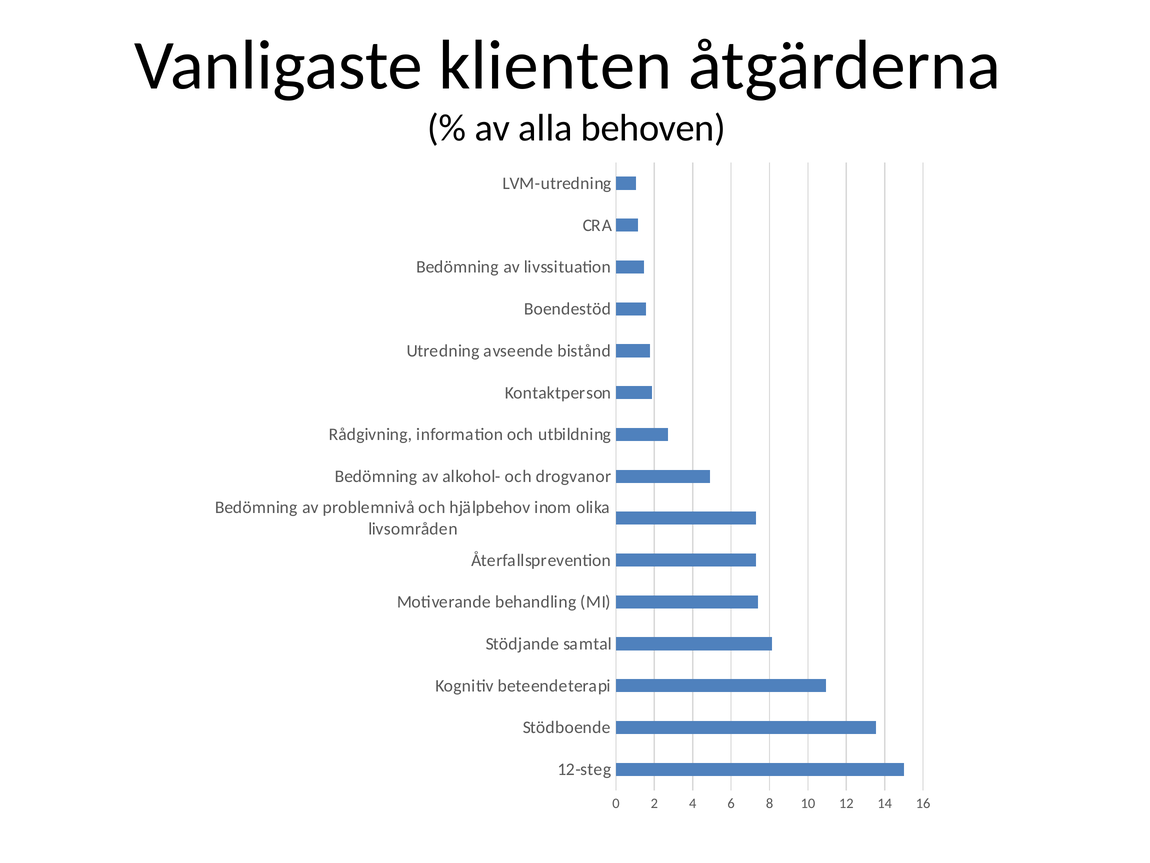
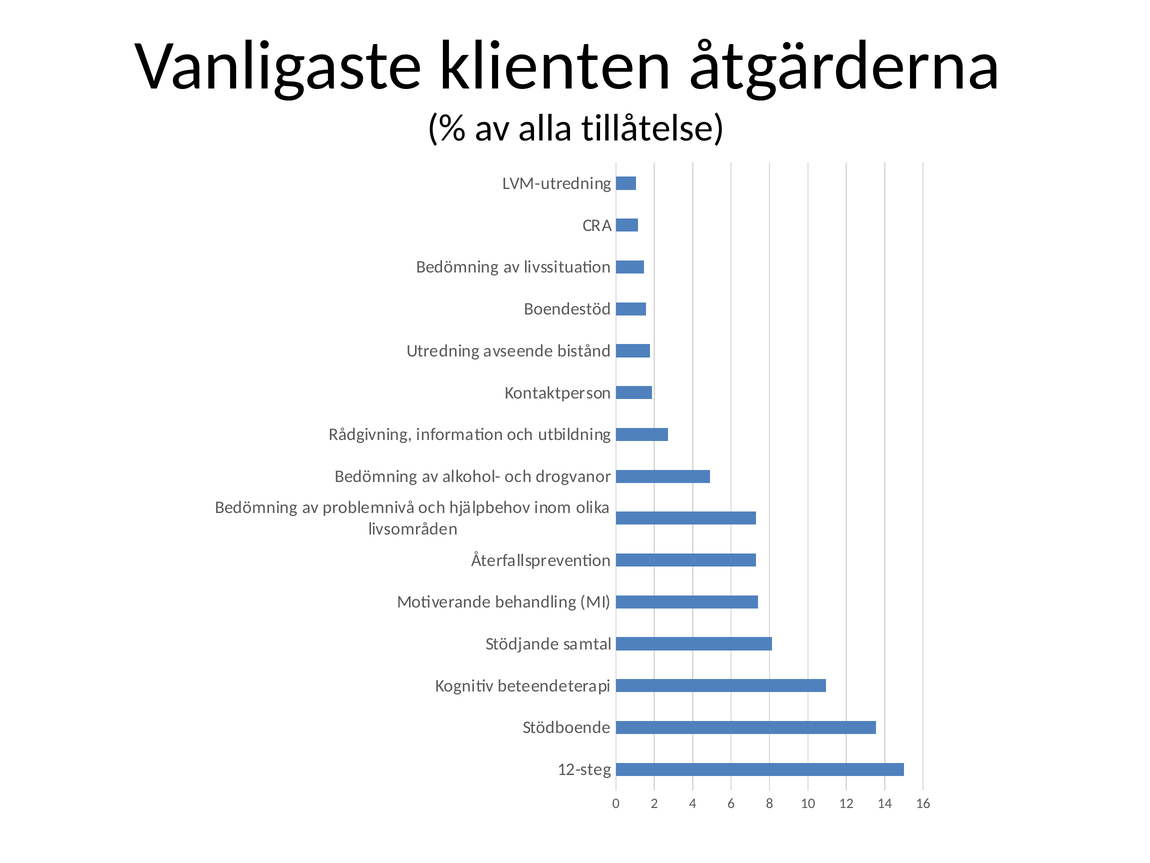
behoven: behoven -> tillåtelse
